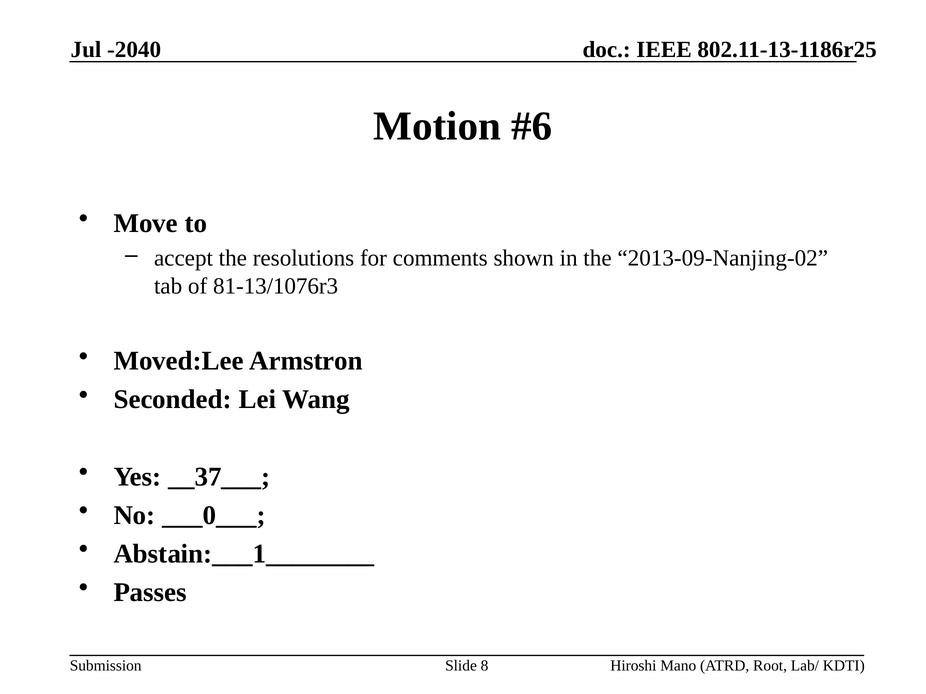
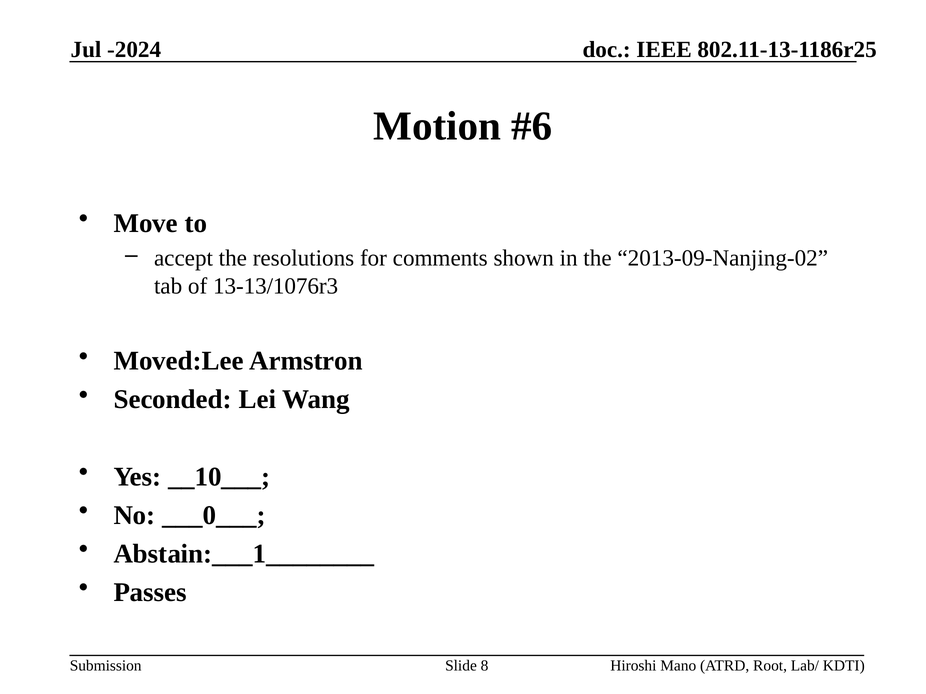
-2040: -2040 -> -2024
81-13/1076r3: 81-13/1076r3 -> 13-13/1076r3
__37___: __37___ -> __10___
